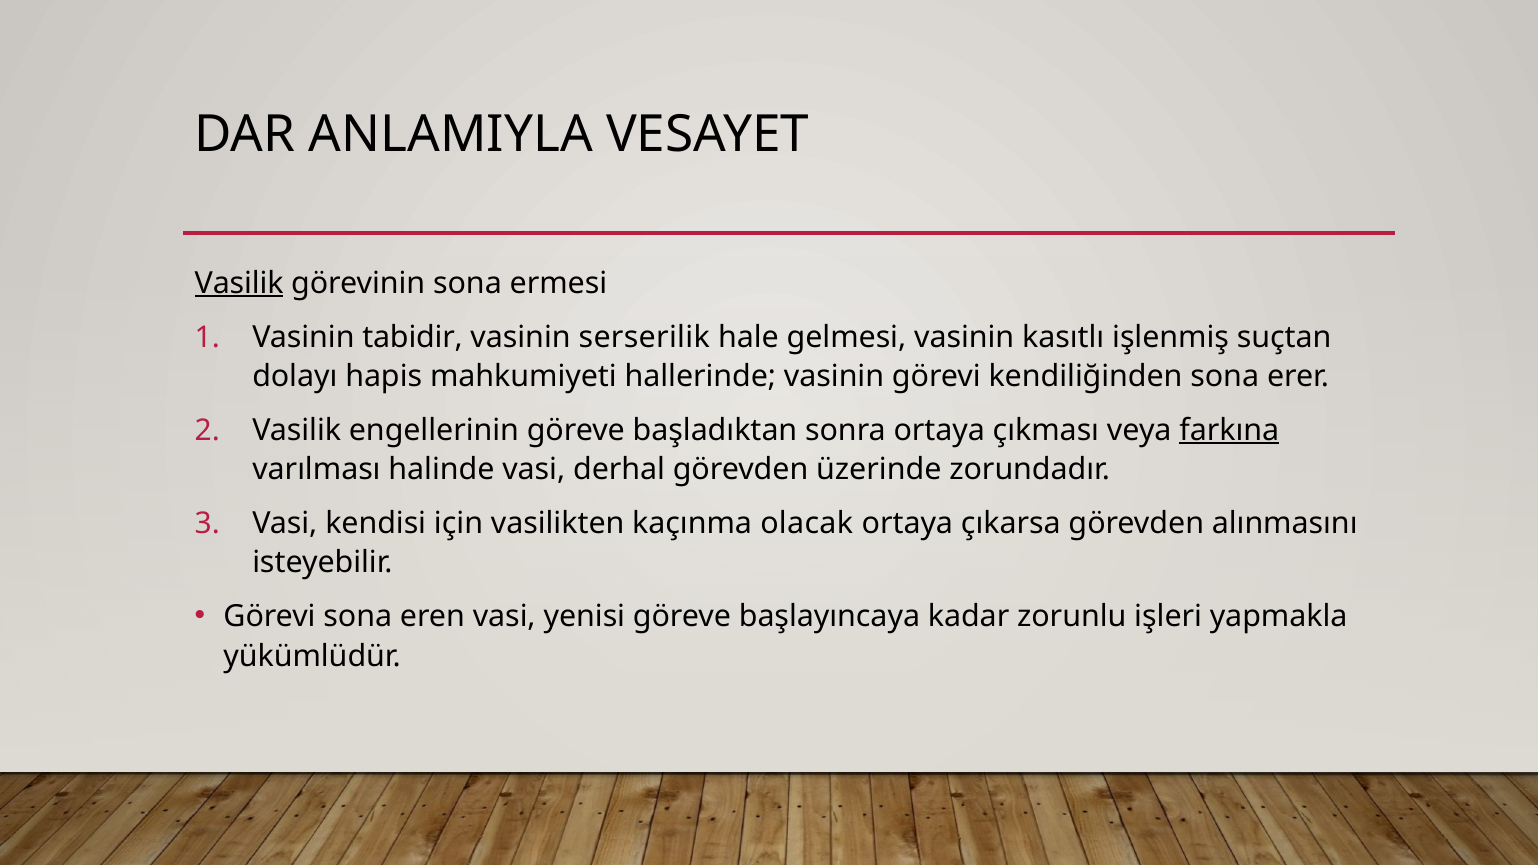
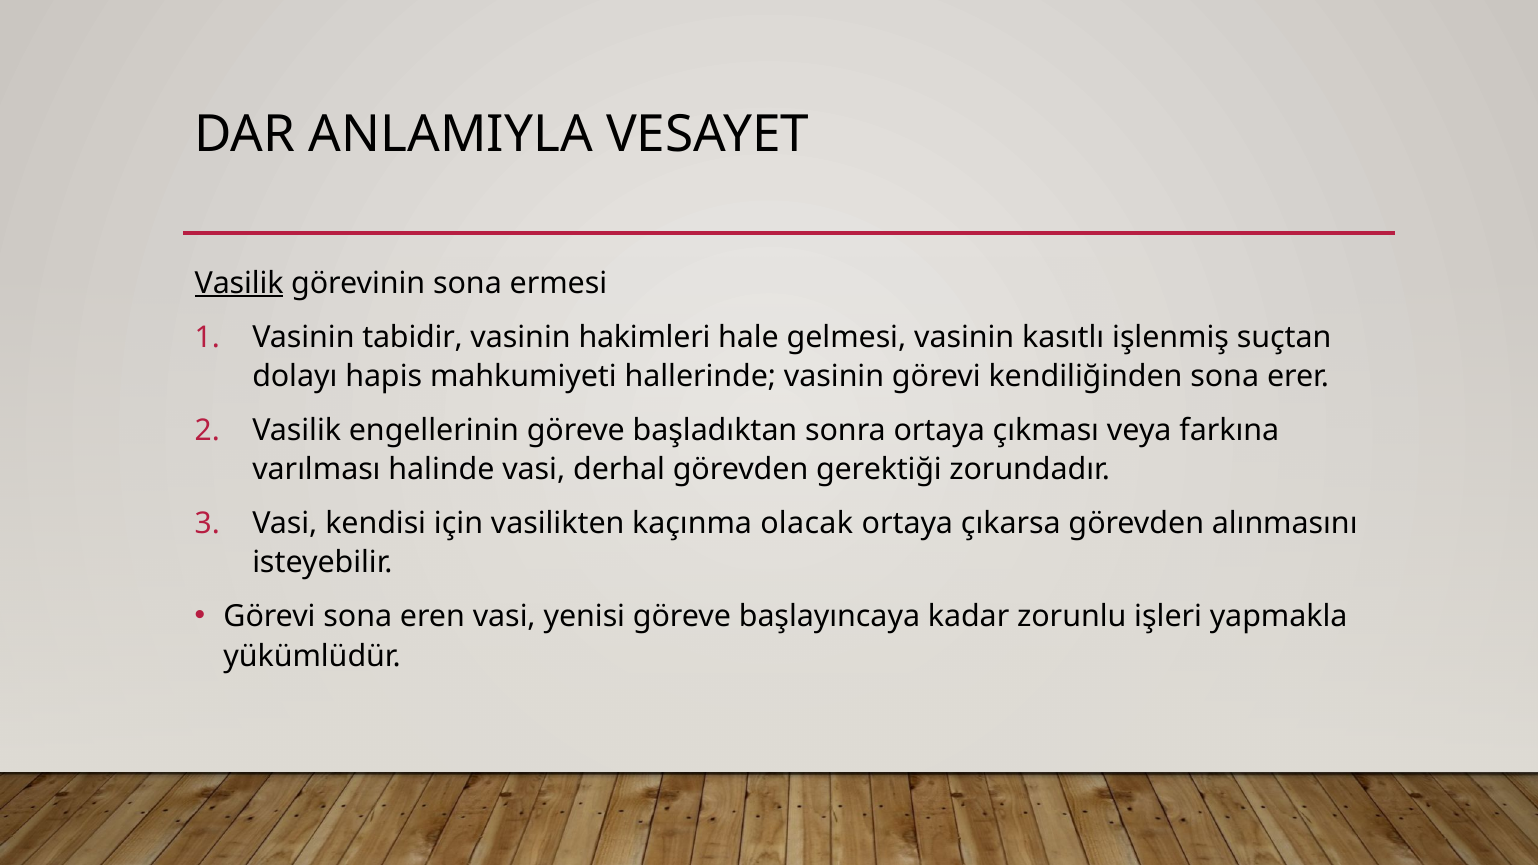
serserilik: serserilik -> hakimleri
farkına underline: present -> none
üzerinde: üzerinde -> gerektiği
